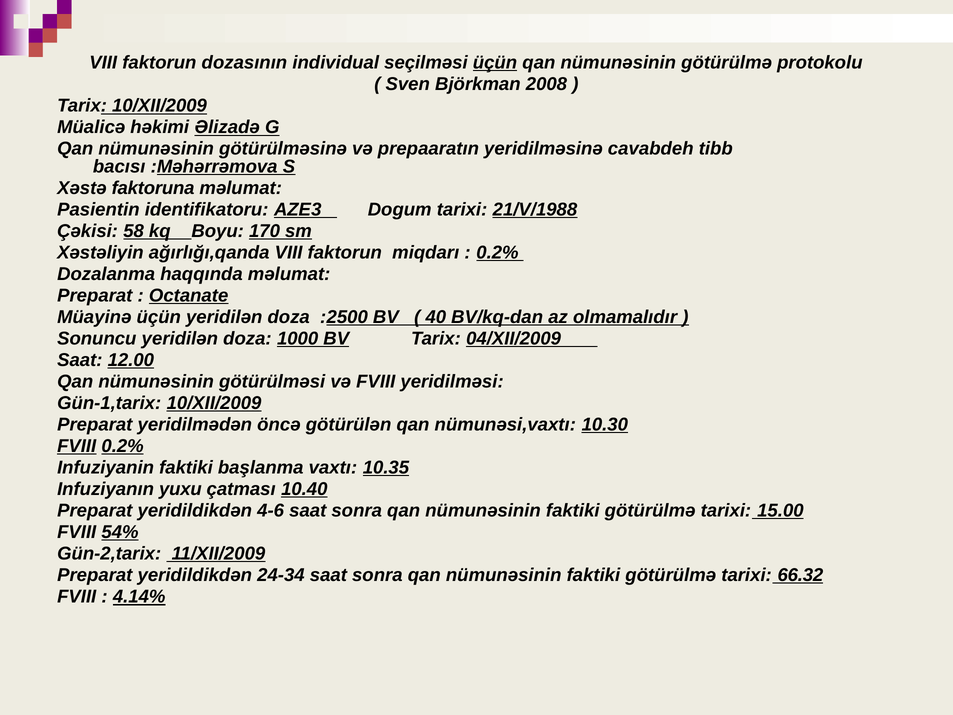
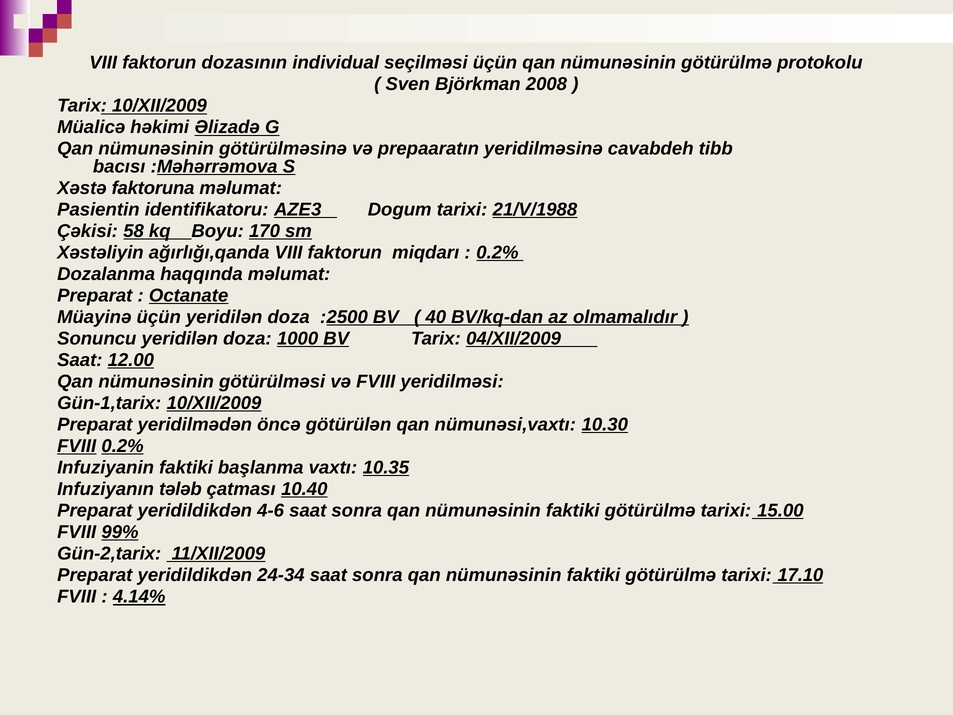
üçün at (495, 63) underline: present -> none
yuxu: yuxu -> tələb
54%: 54% -> 99%
66.32: 66.32 -> 17.10
